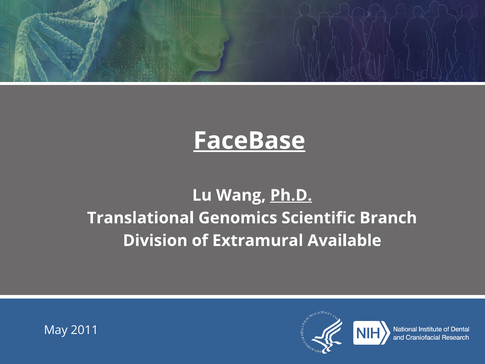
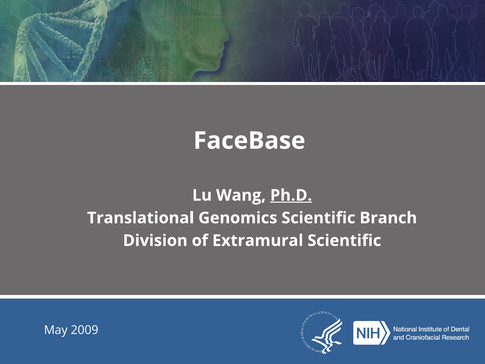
FaceBase underline: present -> none
Extramural Available: Available -> Scientific
2011: 2011 -> 2009
